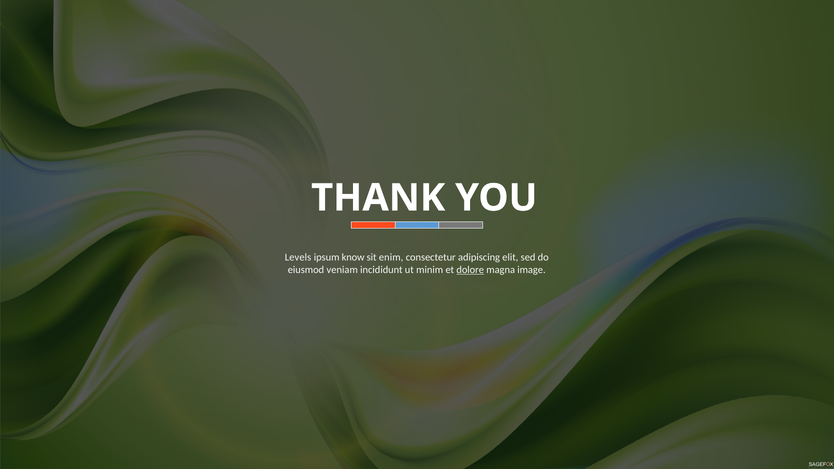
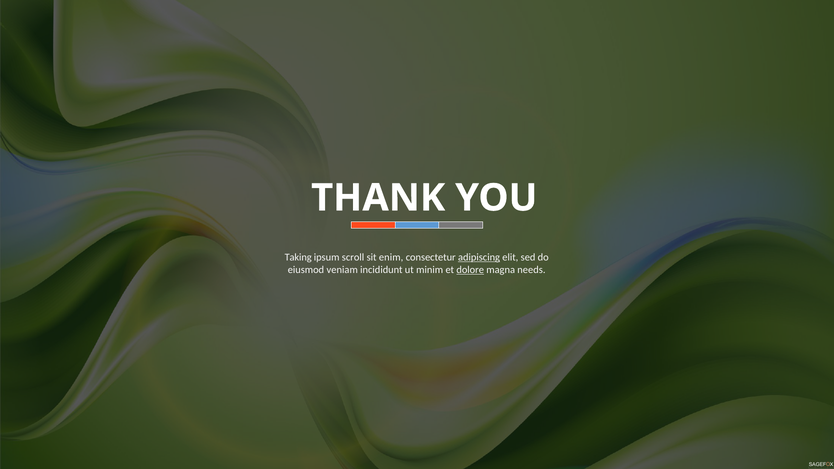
Levels: Levels -> Taking
know: know -> scroll
adipiscing underline: none -> present
image: image -> needs
